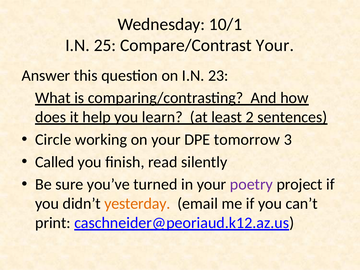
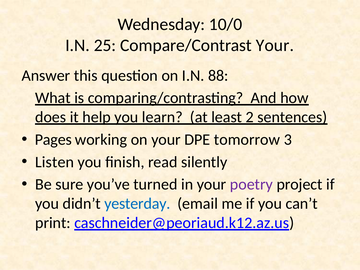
10/1: 10/1 -> 10/0
23: 23 -> 88
Circle: Circle -> Pages
Called: Called -> Listen
yesterday colour: orange -> blue
